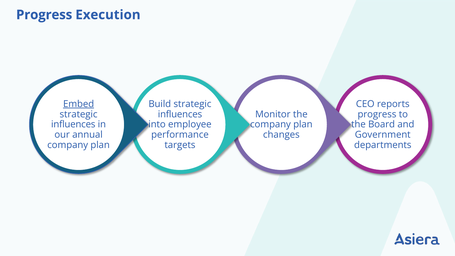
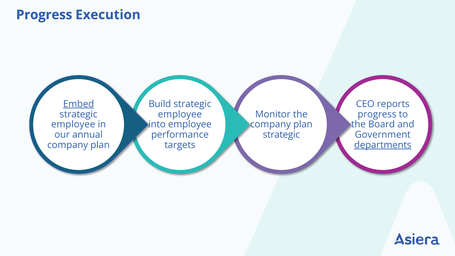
influences at (180, 114): influences -> employee
influences at (73, 124): influences -> employee
changes at (281, 135): changes -> strategic
departments underline: none -> present
